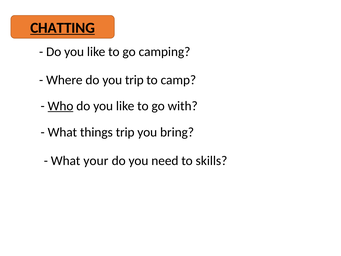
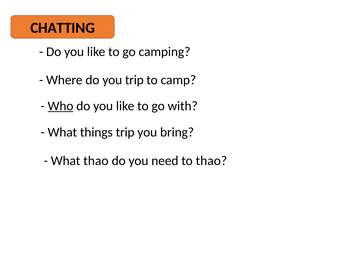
CHATTING underline: present -> none
What your: your -> thao
to skills: skills -> thao
